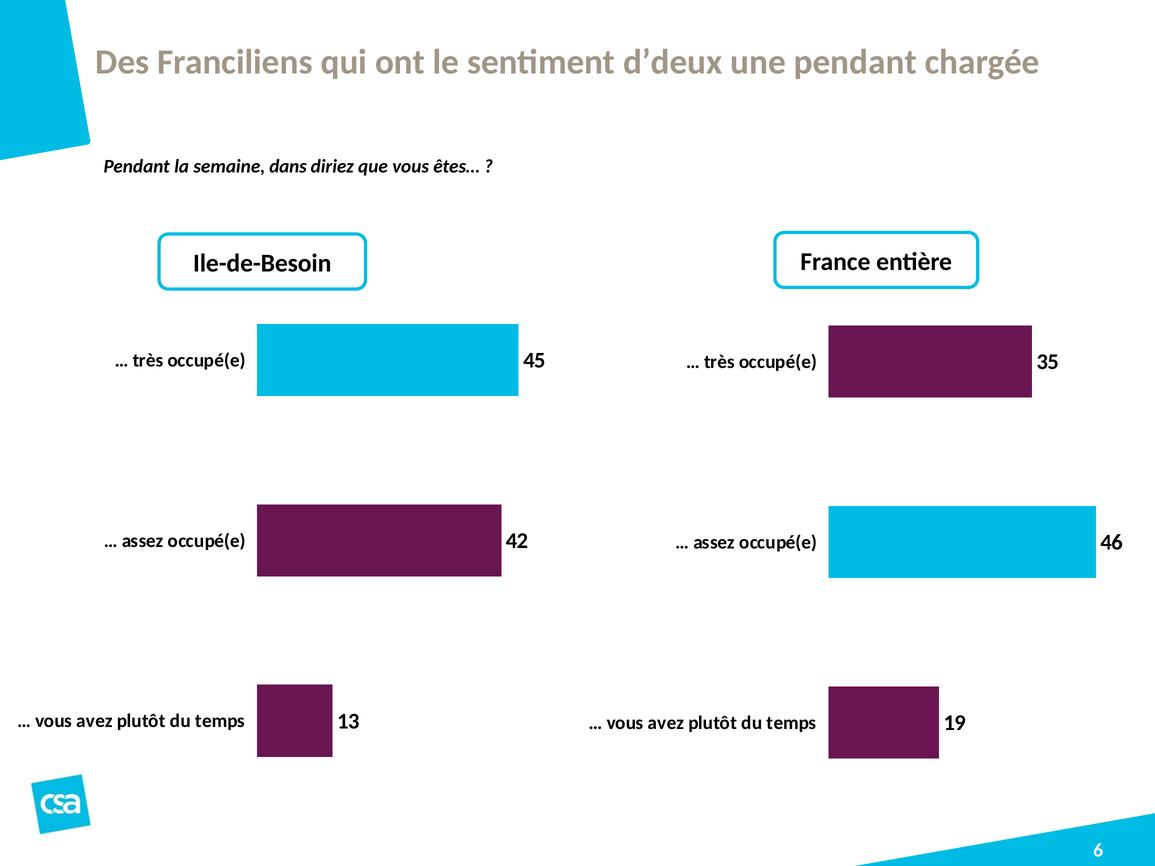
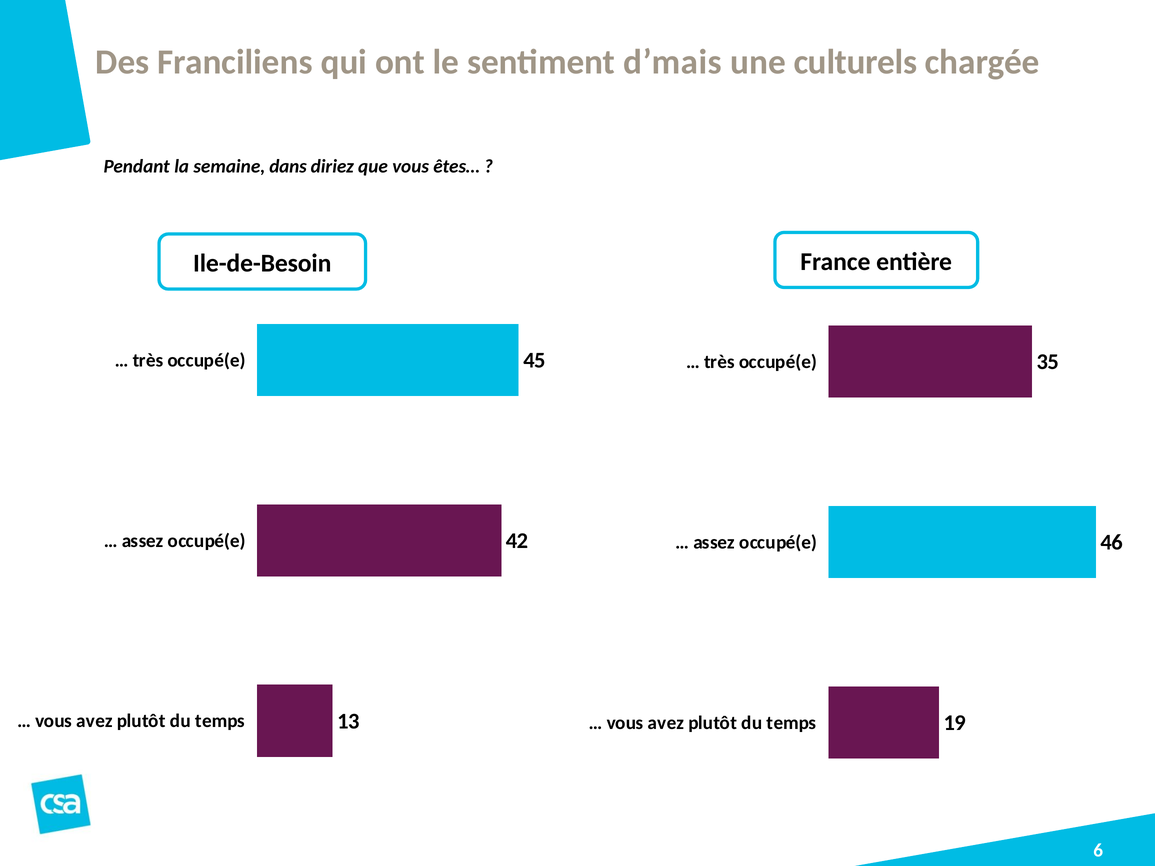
d’deux: d’deux -> d’mais
une pendant: pendant -> culturels
